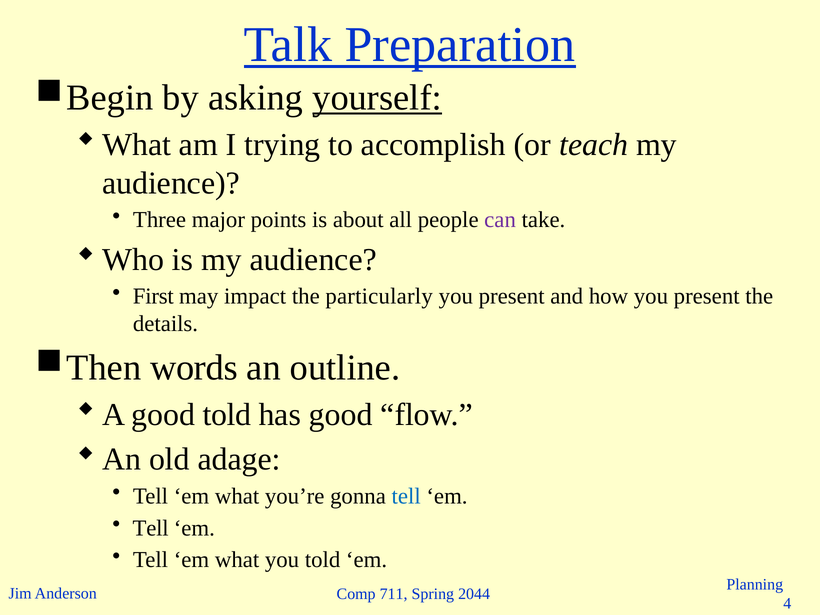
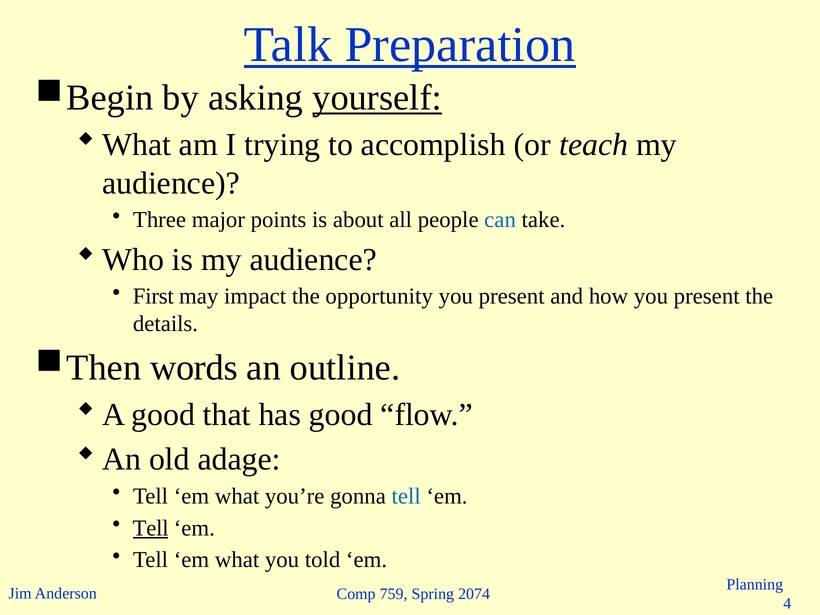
can colour: purple -> blue
particularly: particularly -> opportunity
good told: told -> that
Tell at (151, 528) underline: none -> present
711: 711 -> 759
2044: 2044 -> 2074
